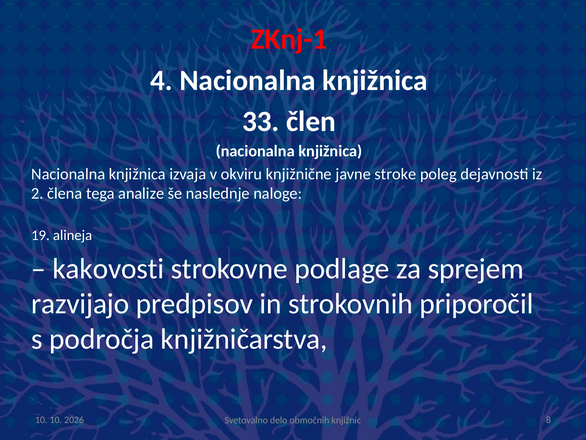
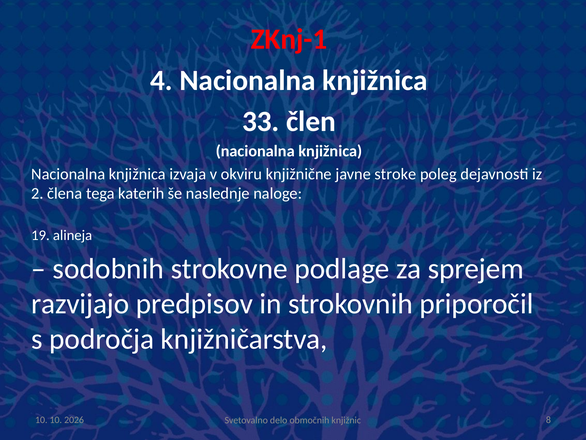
analize: analize -> katerih
kakovosti: kakovosti -> sodobnih
